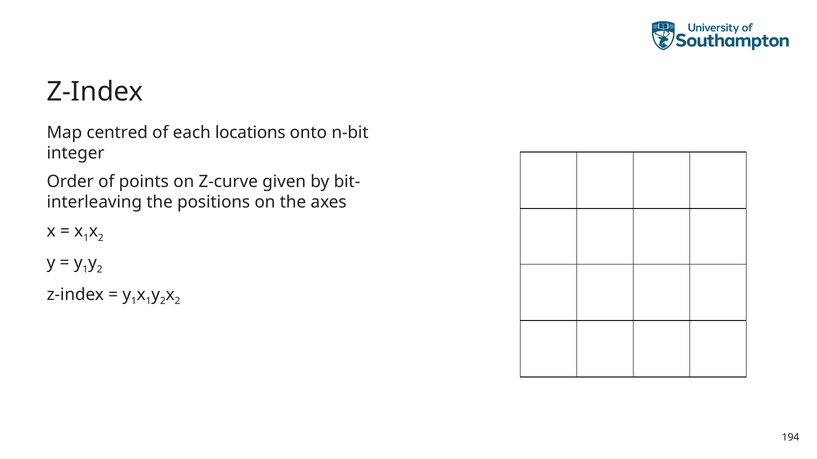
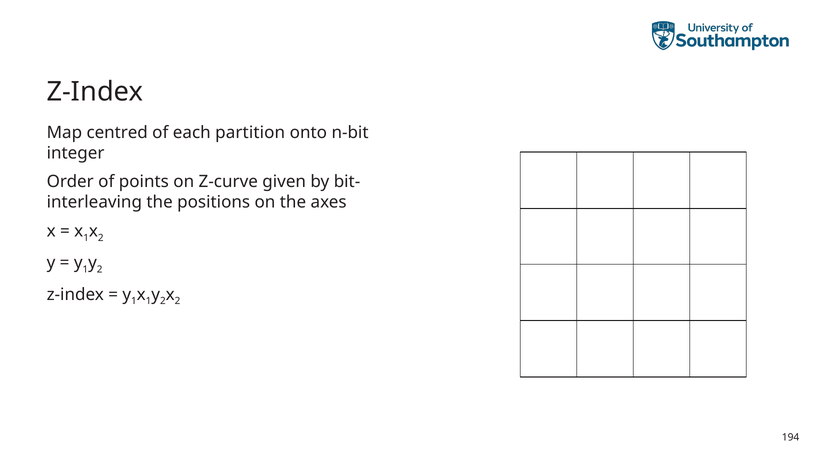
locations: locations -> partition
